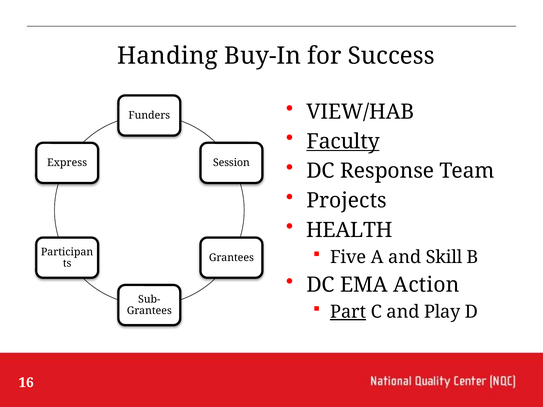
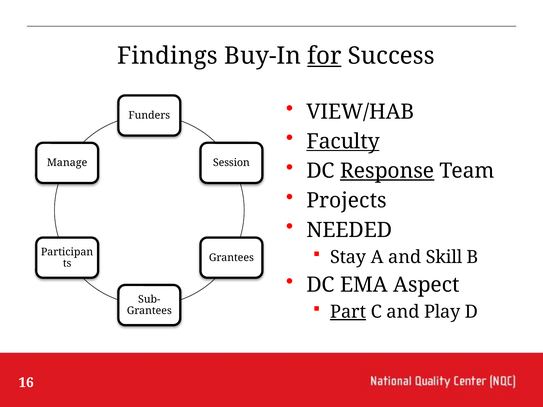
Handing: Handing -> Findings
for underline: none -> present
Express: Express -> Manage
Response underline: none -> present
HEALTH: HEALTH -> NEEDED
Five: Five -> Stay
Action: Action -> Aspect
